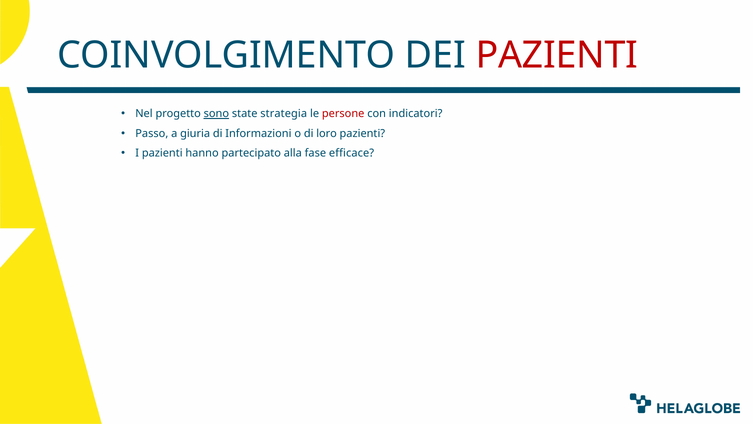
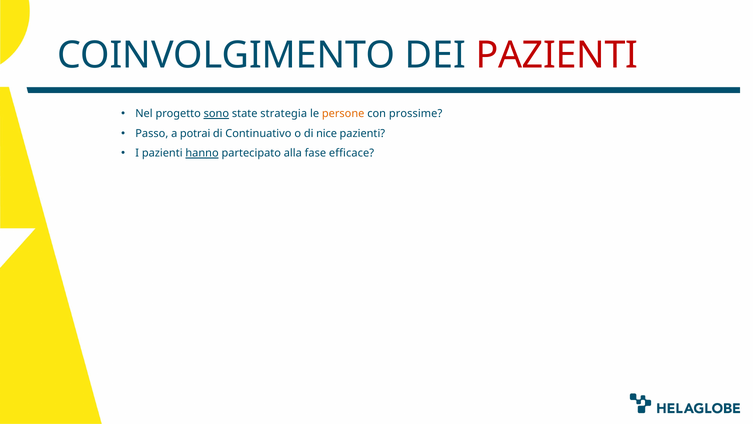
persone colour: red -> orange
indicatori: indicatori -> prossime
giuria: giuria -> potrai
Informazioni: Informazioni -> Continuativo
loro: loro -> nice
hanno underline: none -> present
